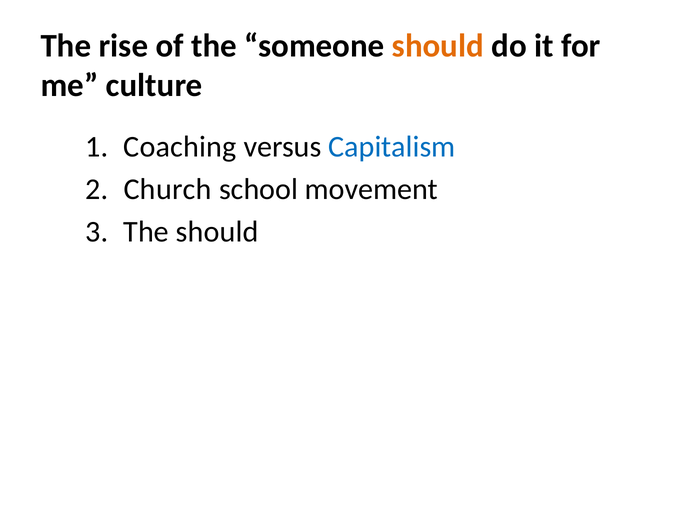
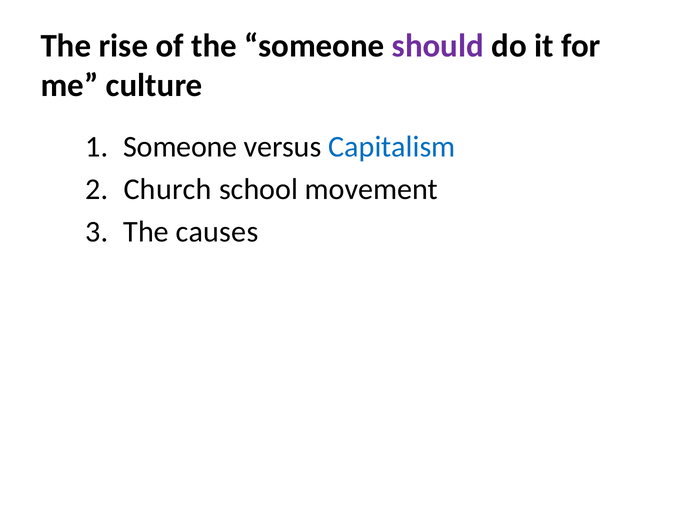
should at (438, 46) colour: orange -> purple
Coaching at (180, 147): Coaching -> Someone
The should: should -> causes
